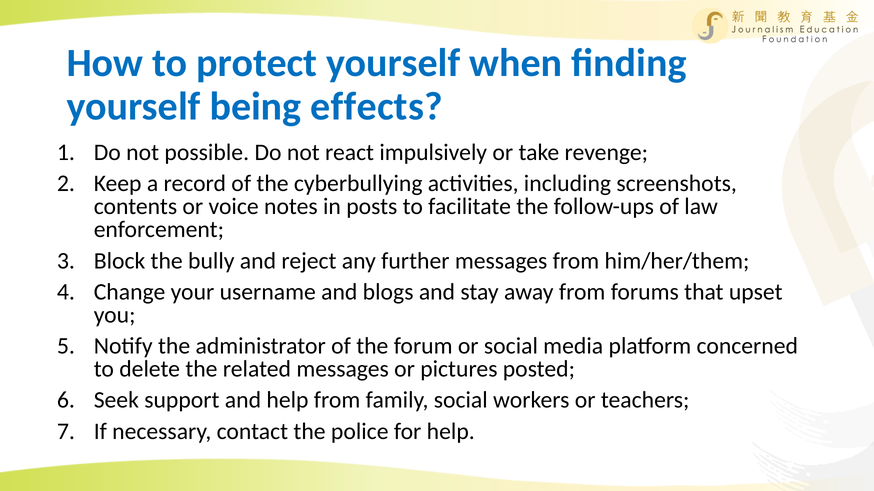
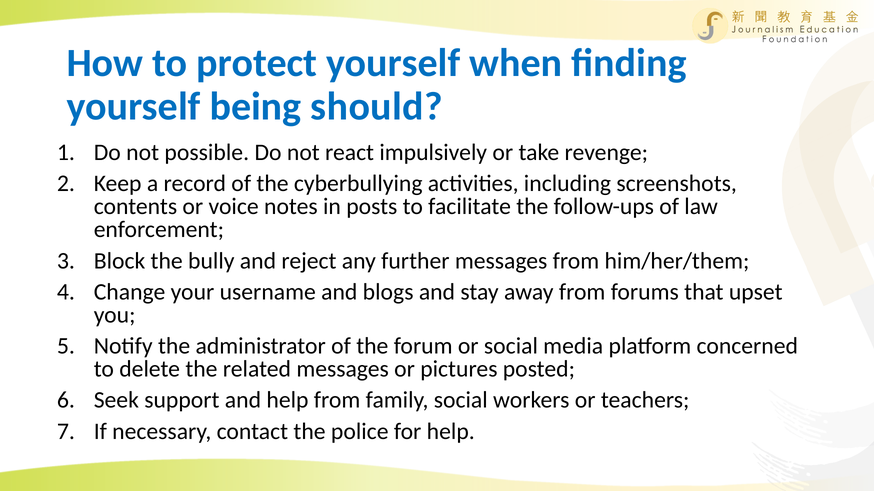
effects: effects -> should
